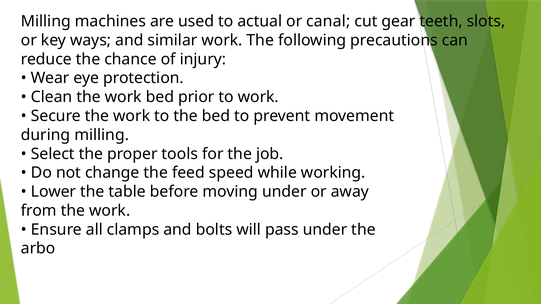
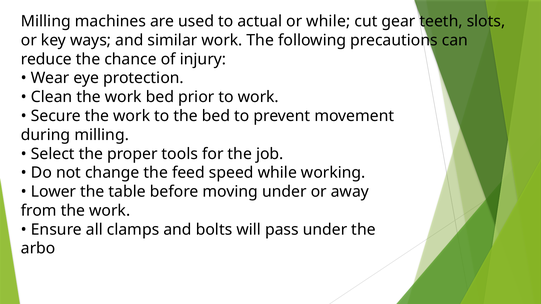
or canal: canal -> while
